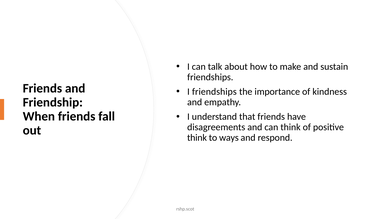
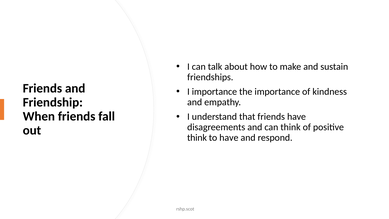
I friendships: friendships -> importance
to ways: ways -> have
